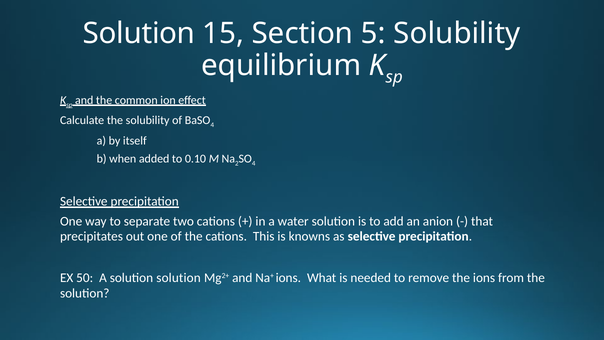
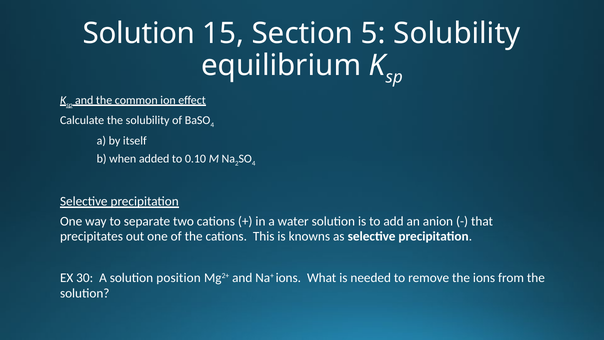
50: 50 -> 30
solution solution: solution -> position
